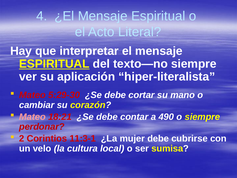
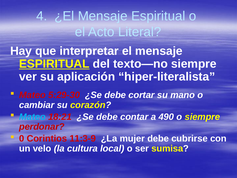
Mateo at (32, 117) colour: pink -> light blue
2: 2 -> 0
11:3-1: 11:3-1 -> 11:3-9
